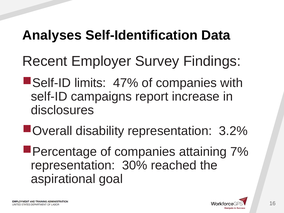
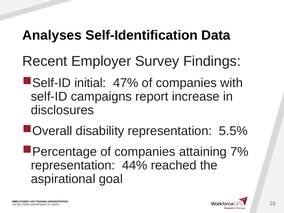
limits: limits -> initial
3.2%: 3.2% -> 5.5%
30%: 30% -> 44%
